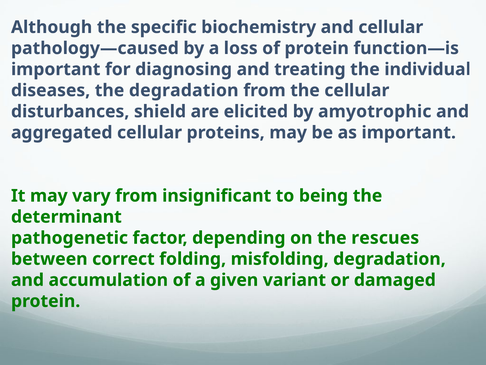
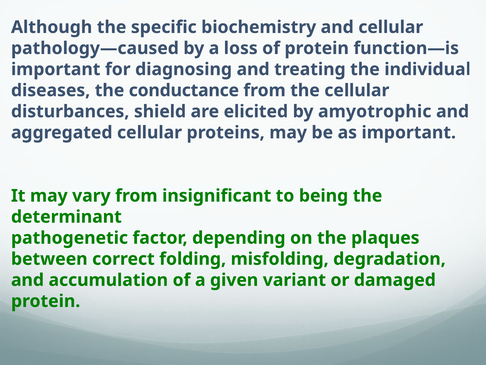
the degradation: degradation -> conductance
rescues: rescues -> plaques
